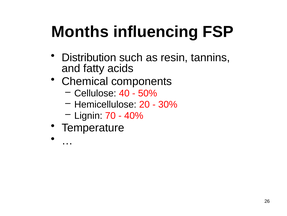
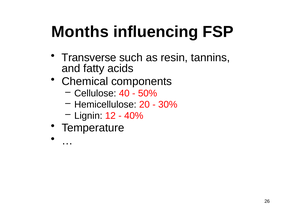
Distribution: Distribution -> Transverse
70: 70 -> 12
